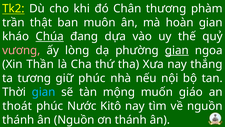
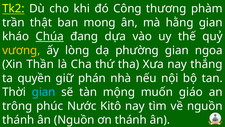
Chân: Chân -> Công
muôn: muôn -> mong
hoàn: hoàn -> hằng
vương colour: pink -> yellow
gian at (177, 50) underline: present -> none
tương: tương -> quyền
giữ phúc: phúc -> phán
thoát: thoát -> trông
